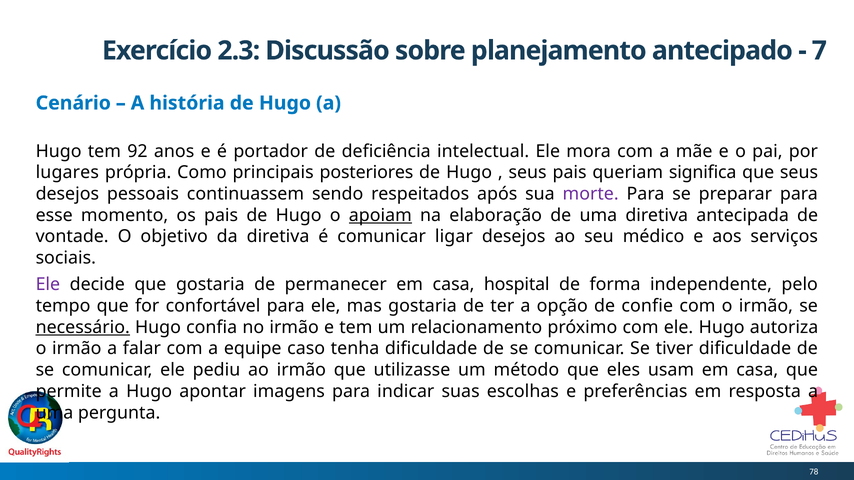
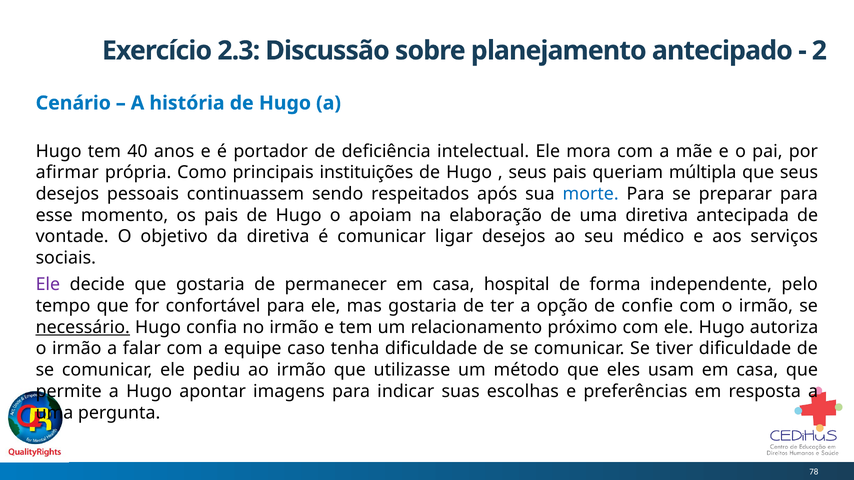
7: 7 -> 2
92: 92 -> 40
lugares: lugares -> afirmar
posteriores: posteriores -> instituições
significa: significa -> múltipla
morte colour: purple -> blue
apoiam underline: present -> none
